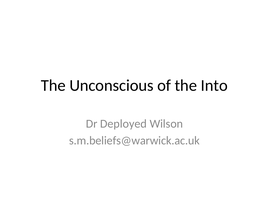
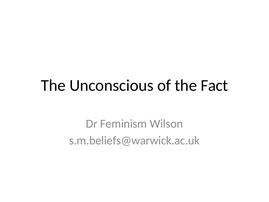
Into: Into -> Fact
Deployed: Deployed -> Feminism
